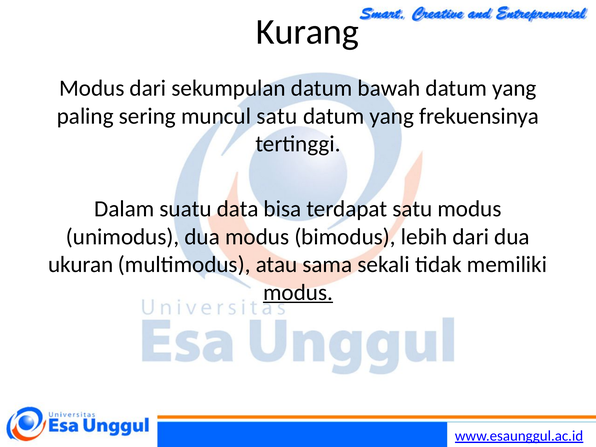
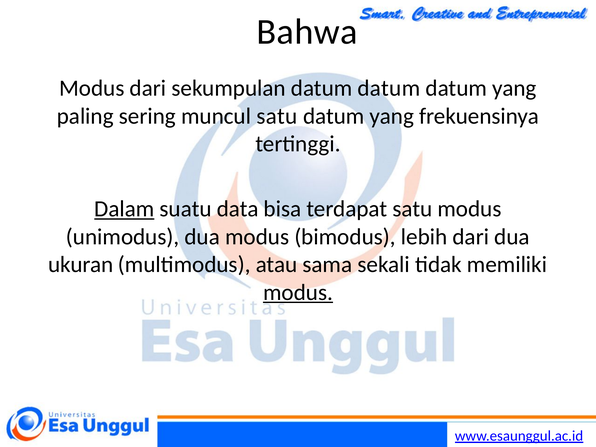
Kurang: Kurang -> Bahwa
sekumpulan datum bawah: bawah -> datum
Dalam underline: none -> present
